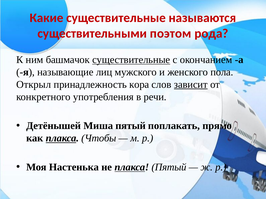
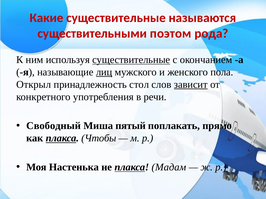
башмачок: башмачок -> используя
лиц underline: none -> present
кора: кора -> стол
Детёнышей: Детёнышей -> Свободный
плакса Пятый: Пятый -> Мадам
